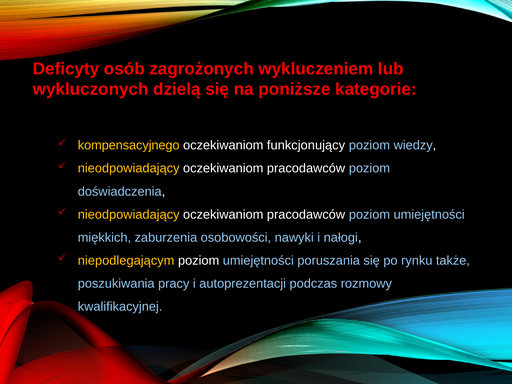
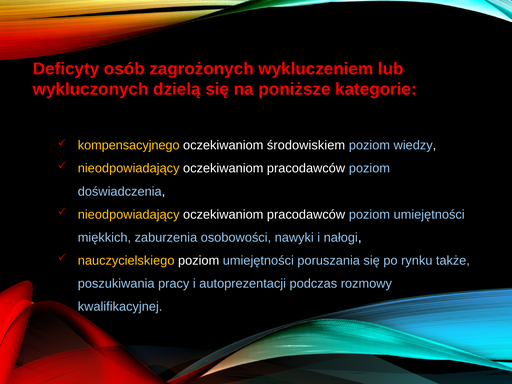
funkcjonujący: funkcjonujący -> środowiskiem
niepodlegającym: niepodlegającym -> nauczycielskiego
